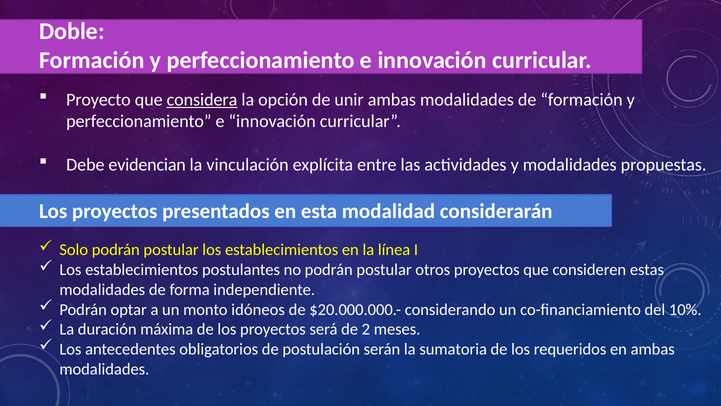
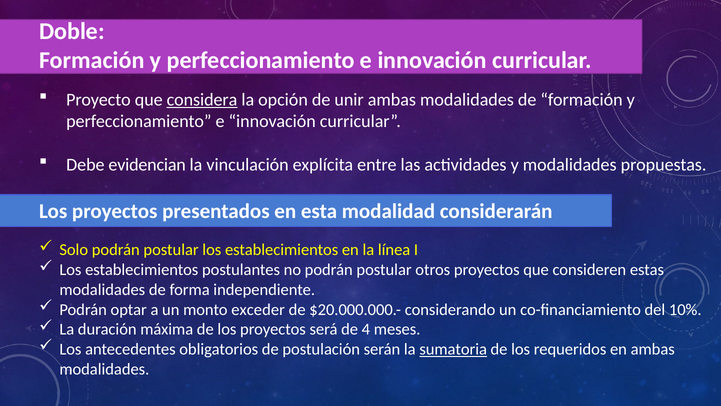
idóneos: idóneos -> exceder
2: 2 -> 4
sumatoria underline: none -> present
